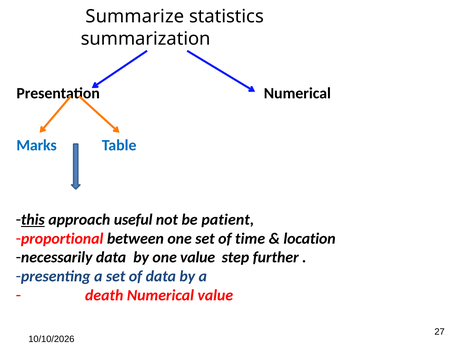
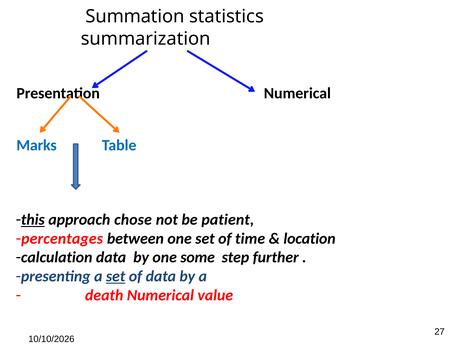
Summarize: Summarize -> Summation
useful: useful -> chose
proportional: proportional -> percentages
necessarily: necessarily -> calculation
one value: value -> some
set at (116, 276) underline: none -> present
